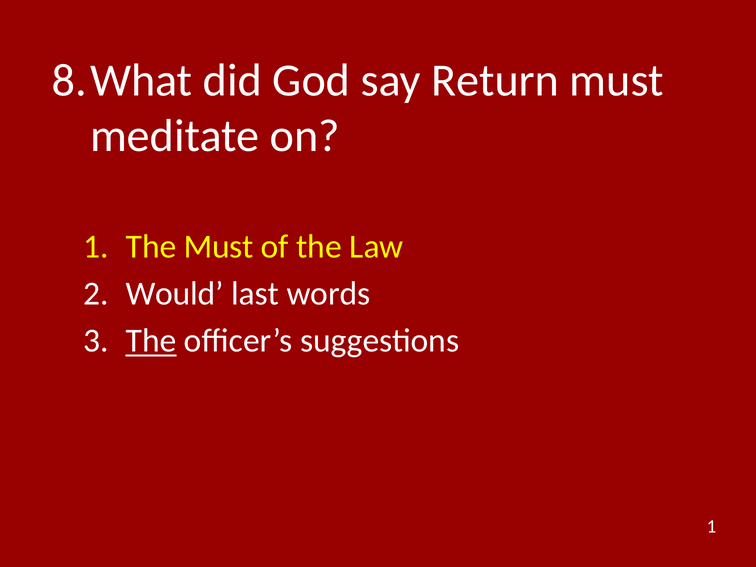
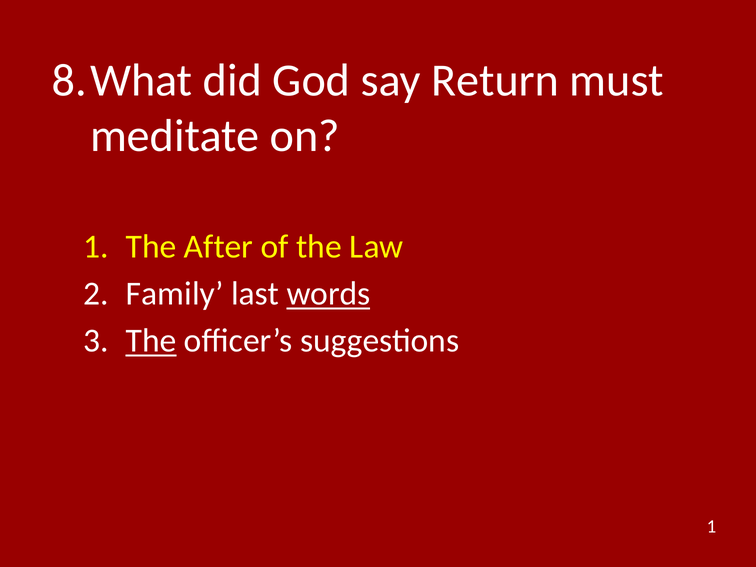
The Must: Must -> After
Would: Would -> Family
words underline: none -> present
